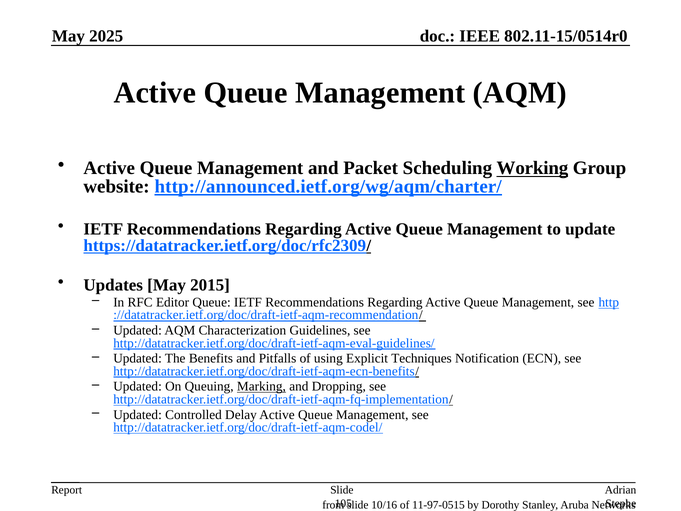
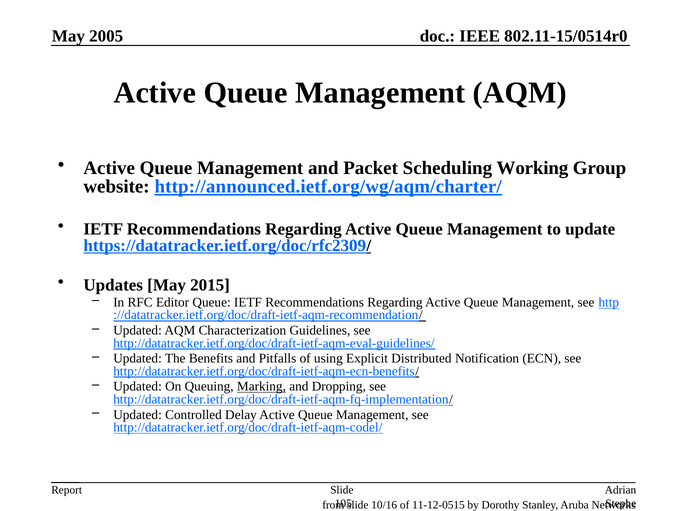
2025: 2025 -> 2005
Working underline: present -> none
Techniques: Techniques -> Distributed
11-97-0515: 11-97-0515 -> 11-12-0515
